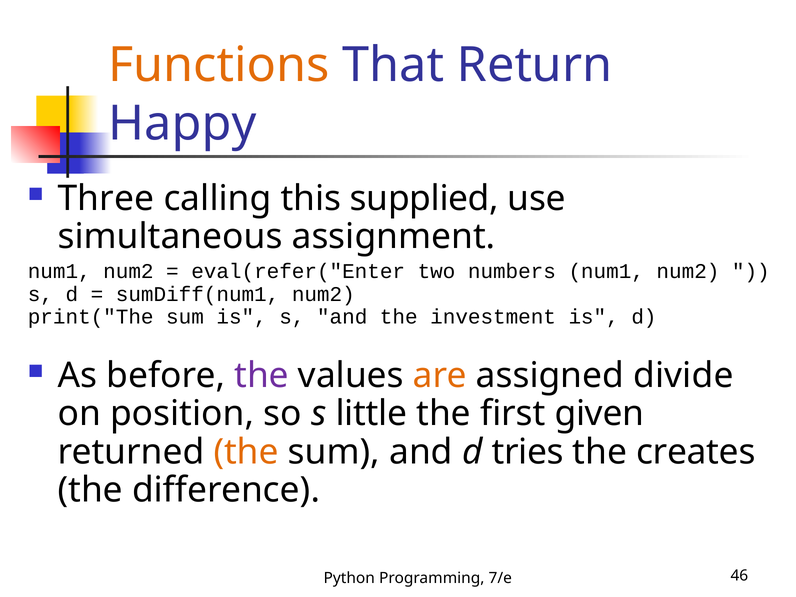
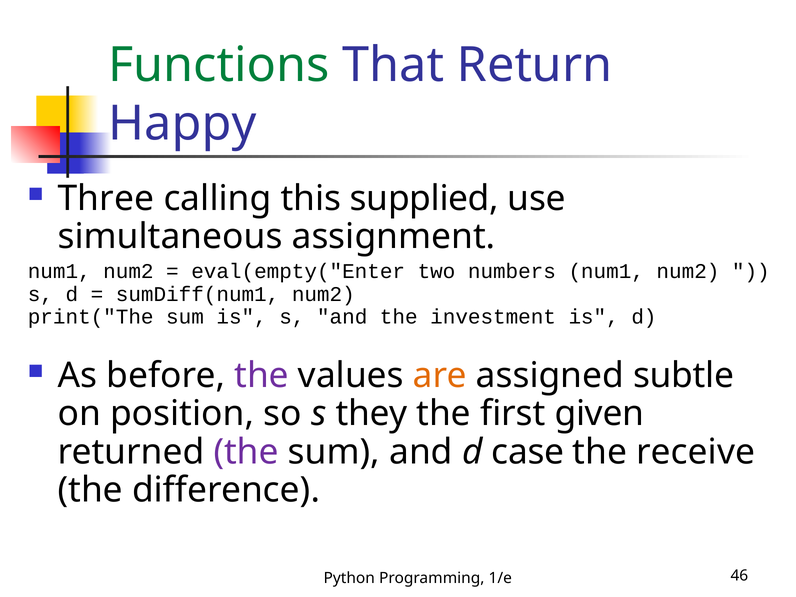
Functions colour: orange -> green
eval(refer("Enter: eval(refer("Enter -> eval(empty("Enter
divide: divide -> subtle
little: little -> they
the at (246, 452) colour: orange -> purple
tries: tries -> case
creates: creates -> receive
7/e: 7/e -> 1/e
